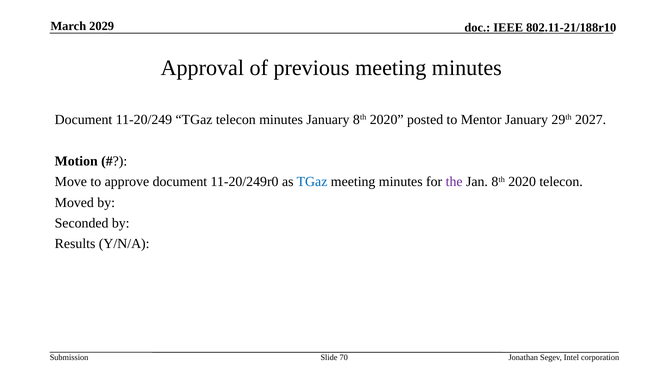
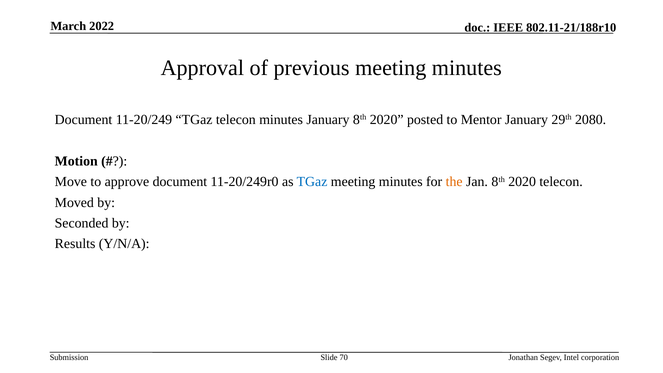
2029: 2029 -> 2022
2027: 2027 -> 2080
the colour: purple -> orange
